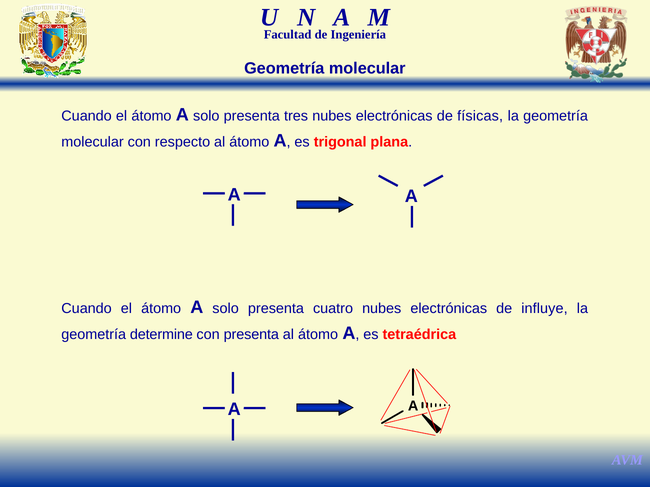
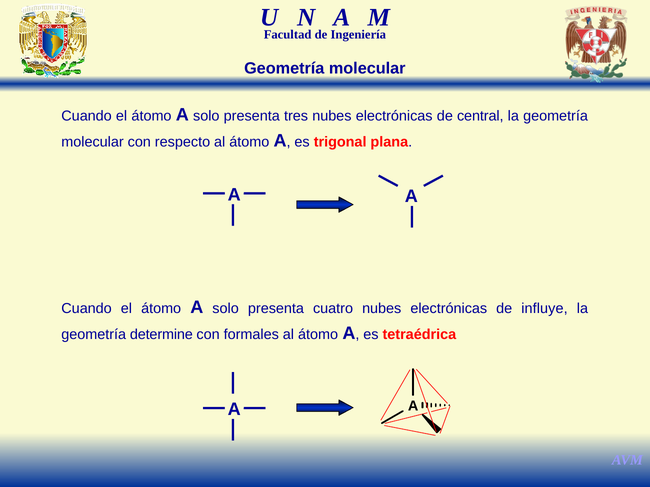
físicas: físicas -> central
con presenta: presenta -> formales
